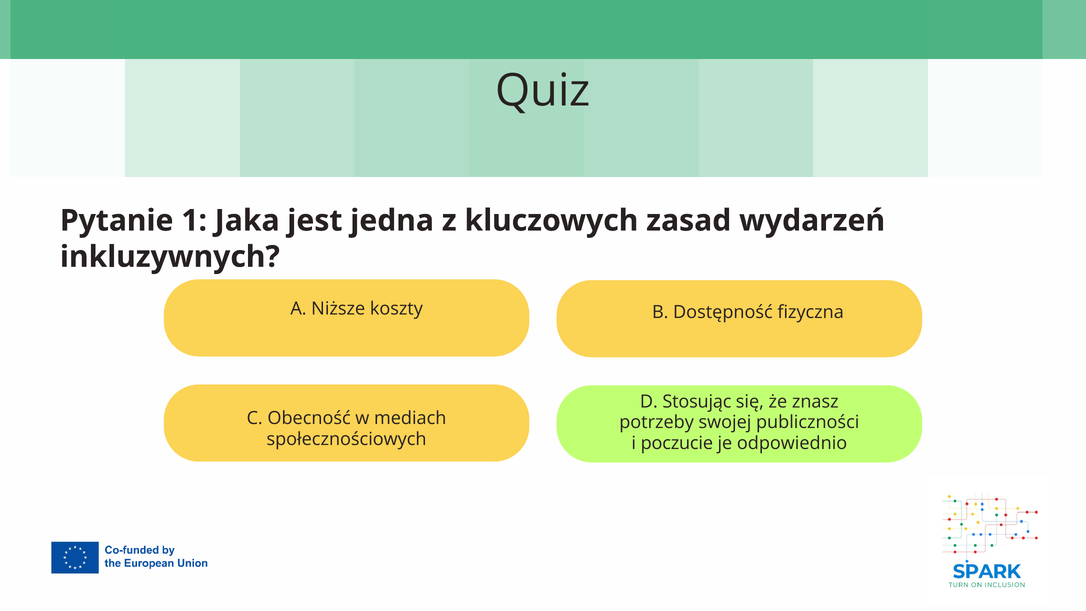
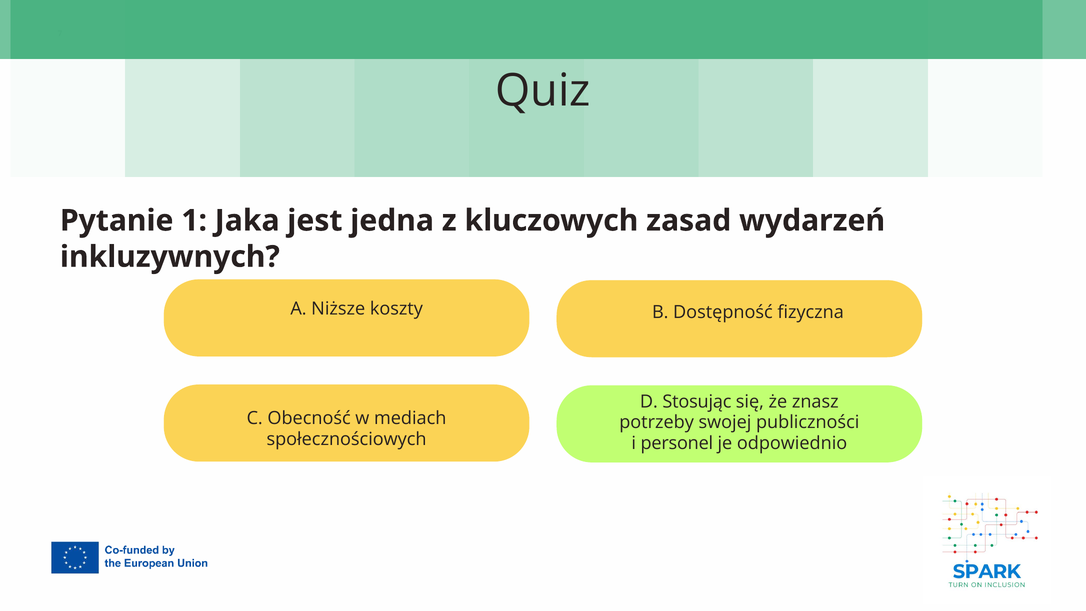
poczucie: poczucie -> personel
